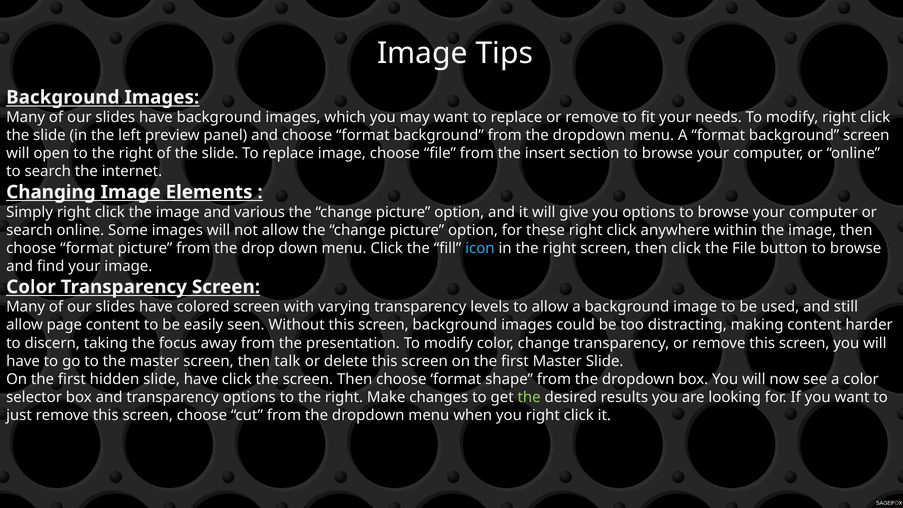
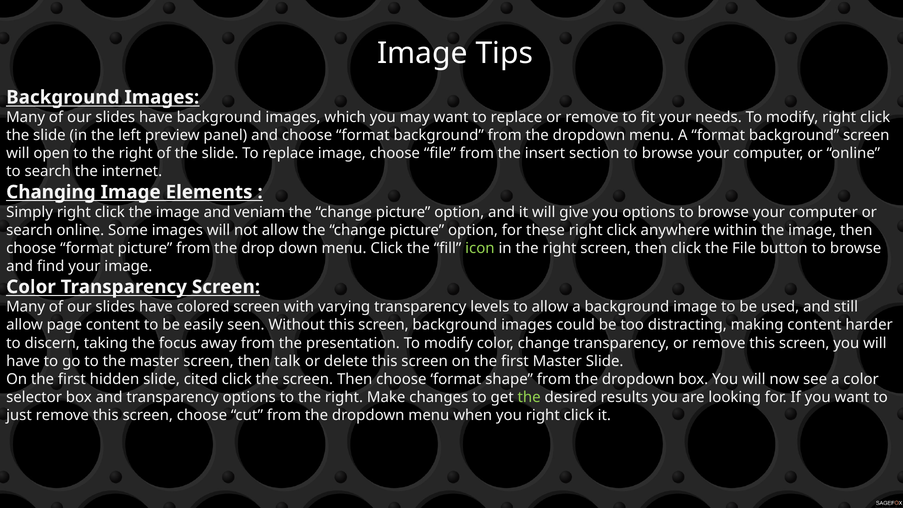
various: various -> veniam
icon colour: light blue -> light green
slide have: have -> cited
